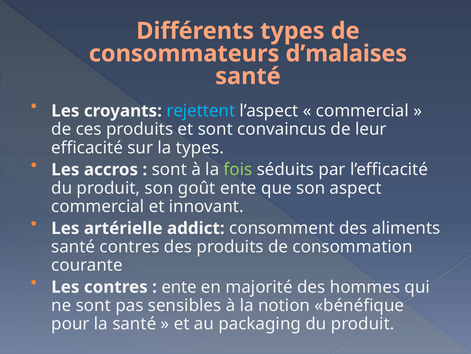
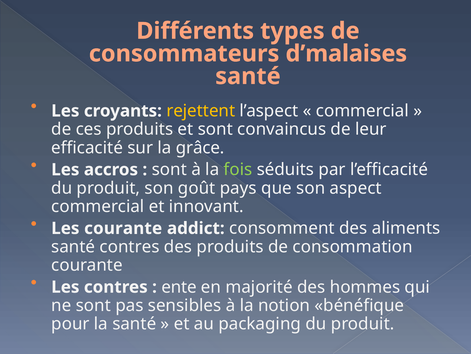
rejettent colour: light blue -> yellow
la types: types -> grâce
goût ente: ente -> pays
Les artérielle: artérielle -> courante
